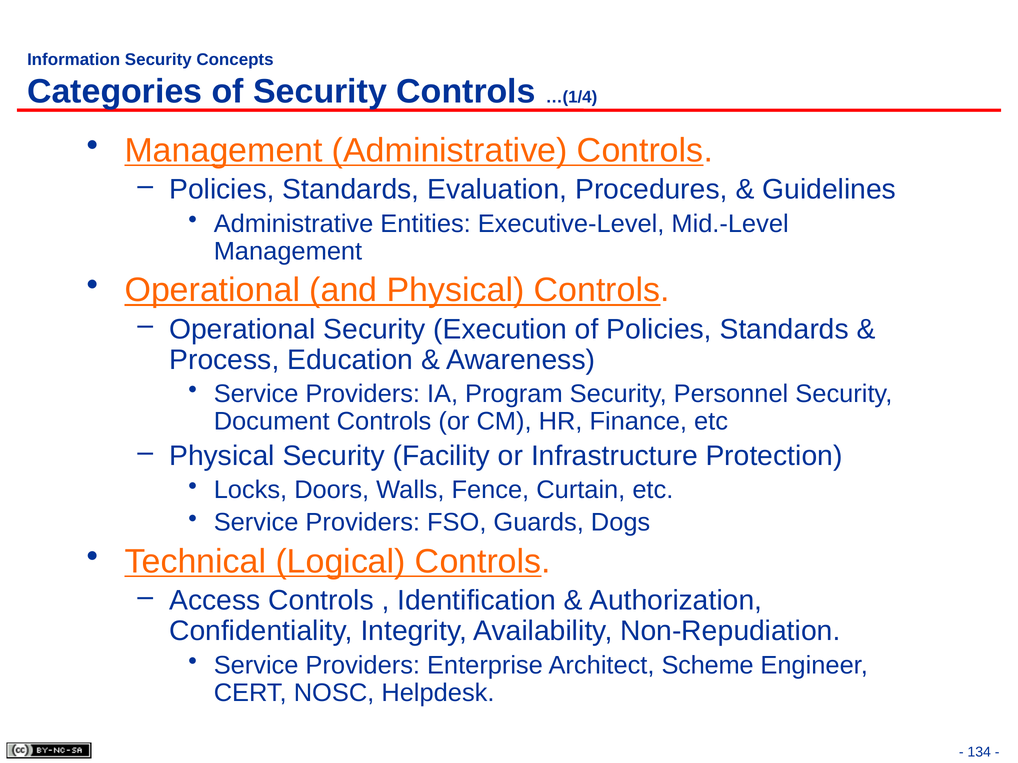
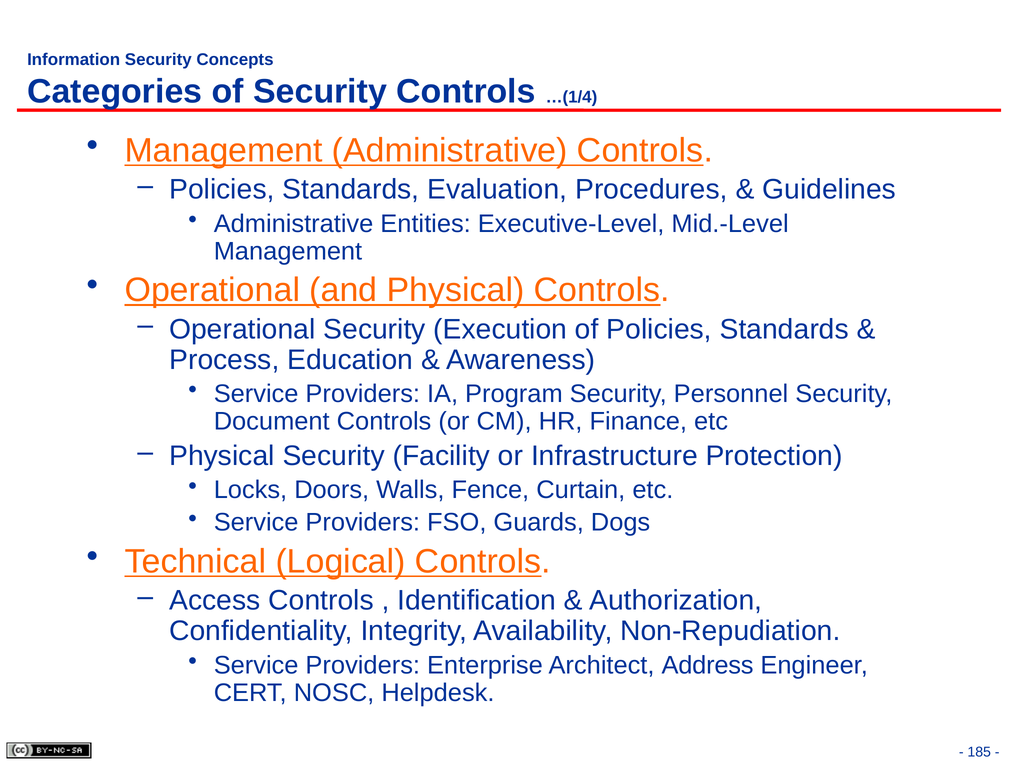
Scheme: Scheme -> Address
134: 134 -> 185
